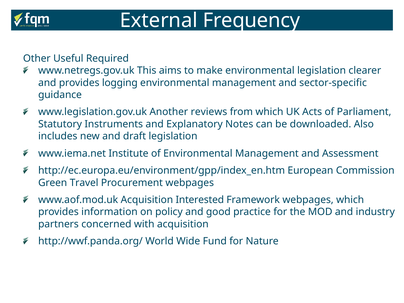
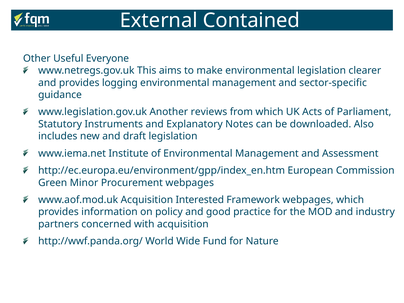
Frequency: Frequency -> Contained
Required: Required -> Everyone
Travel: Travel -> Minor
